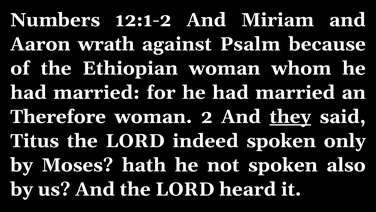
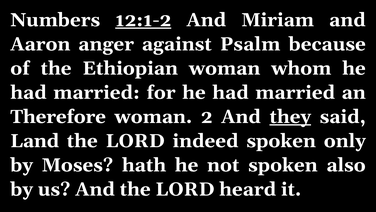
12:1-2 underline: none -> present
wrath: wrath -> anger
Titus: Titus -> Land
